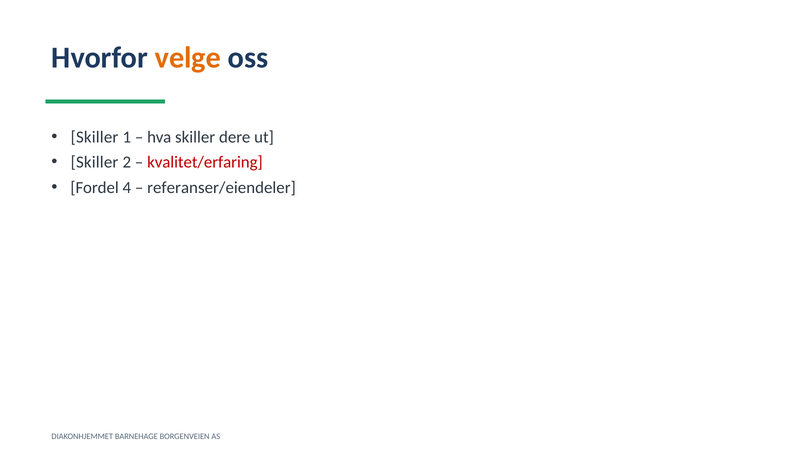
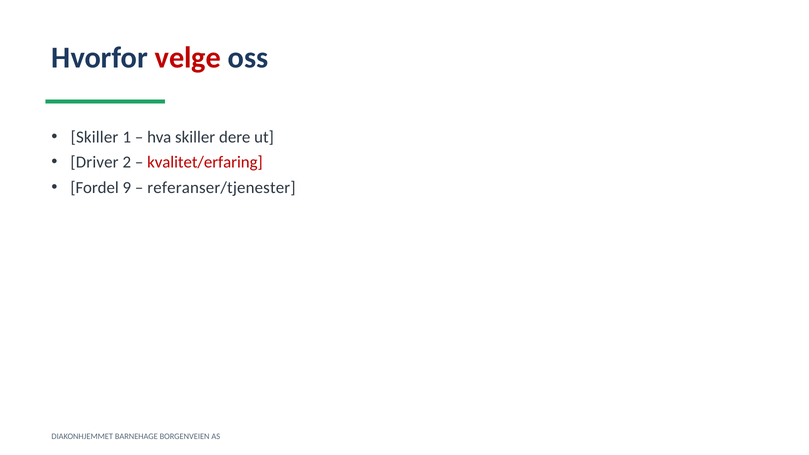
velge colour: orange -> red
Skiller at (95, 162): Skiller -> Driver
4: 4 -> 9
referanser/eiendeler: referanser/eiendeler -> referanser/tjenester
